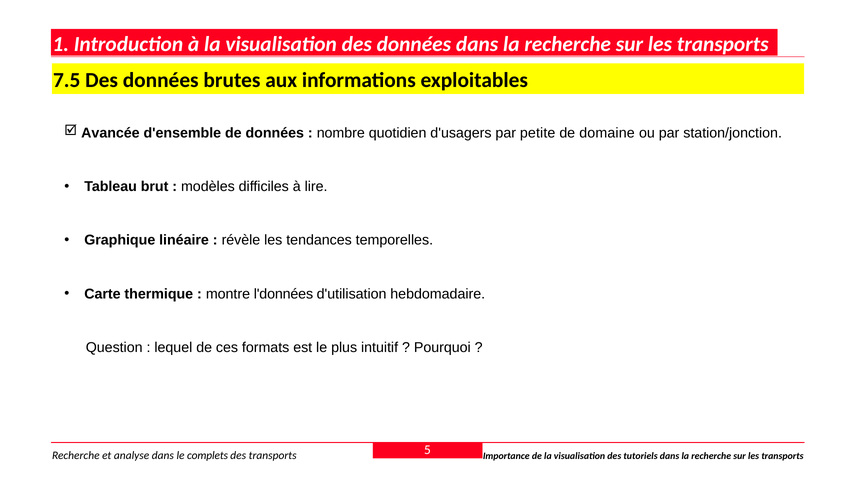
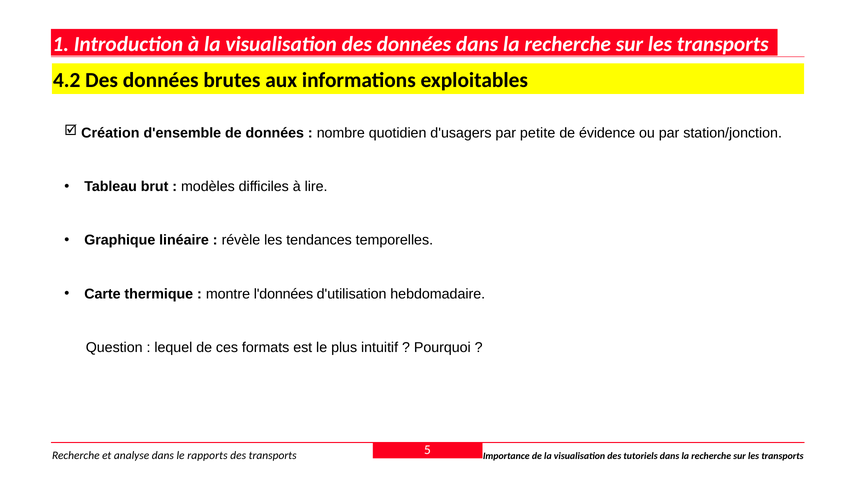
7.5: 7.5 -> 4.2
Avancée: Avancée -> Création
domaine: domaine -> évidence
complets: complets -> rapports
